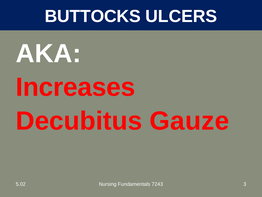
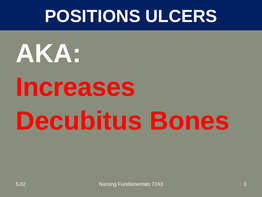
BUTTOCKS: BUTTOCKS -> POSITIONS
Gauze: Gauze -> Bones
